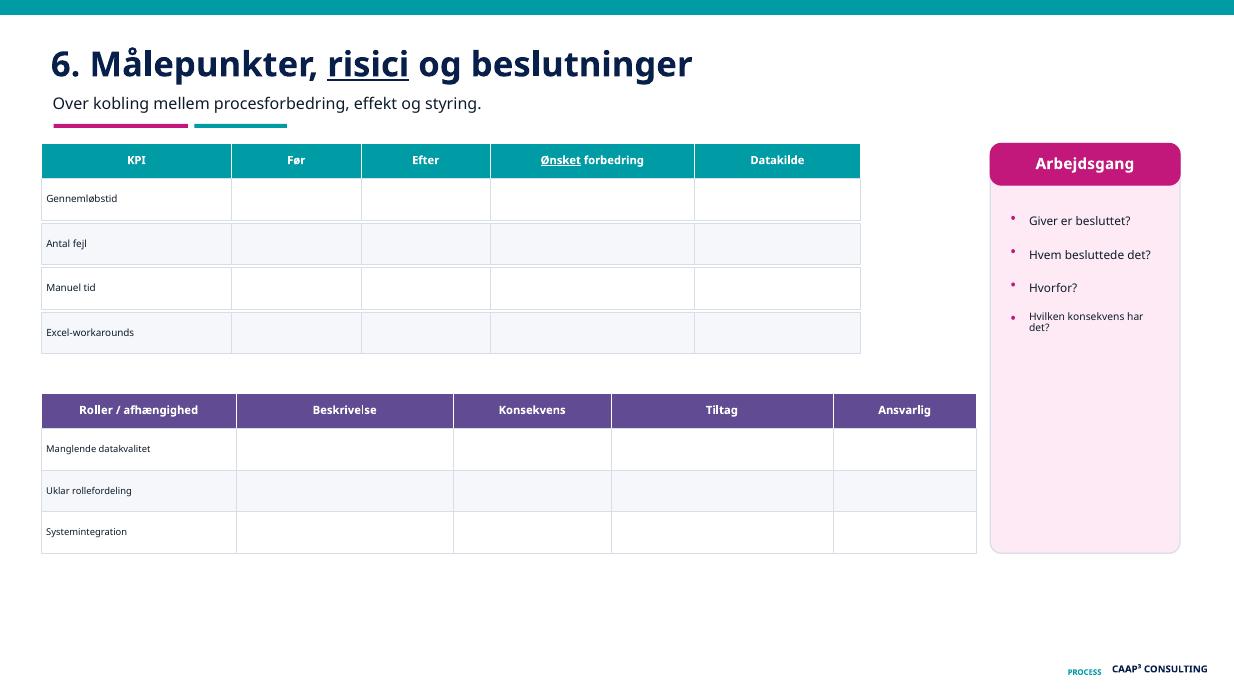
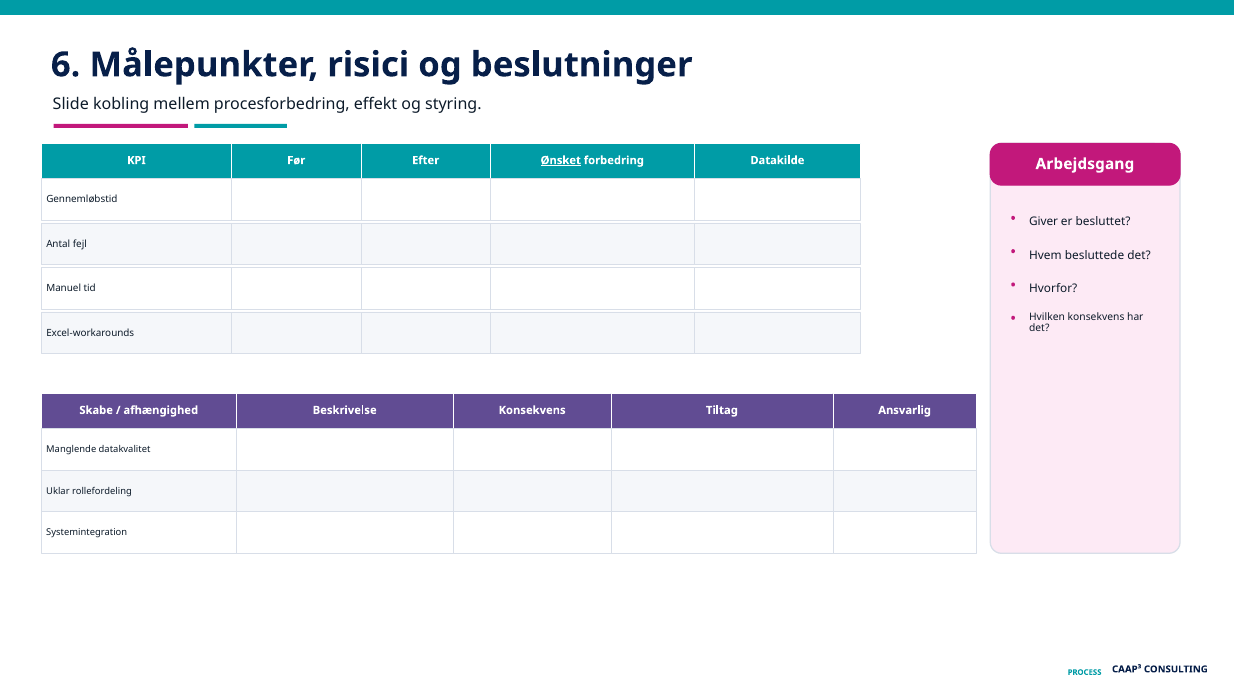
risici underline: present -> none
Over: Over -> Slide
Roller: Roller -> Skabe
